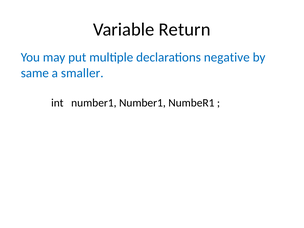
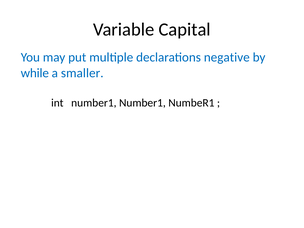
Return: Return -> Capital
same: same -> while
